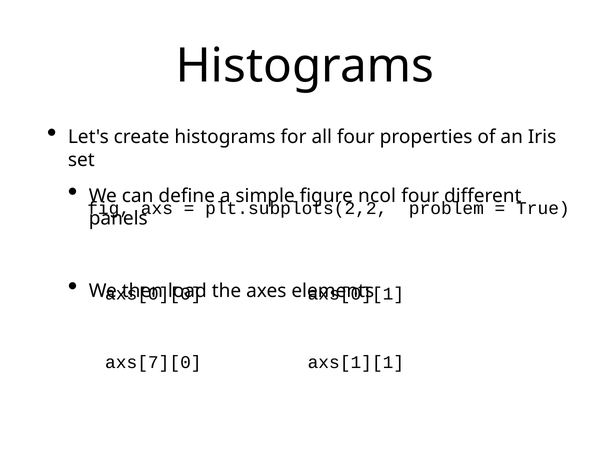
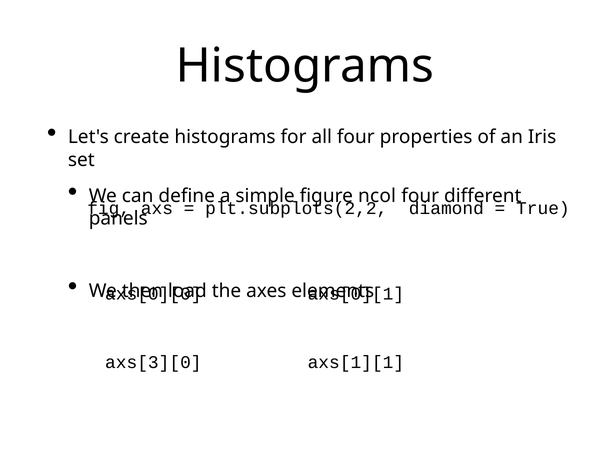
problem: problem -> diamond
axs[7][0: axs[7][0 -> axs[3][0
